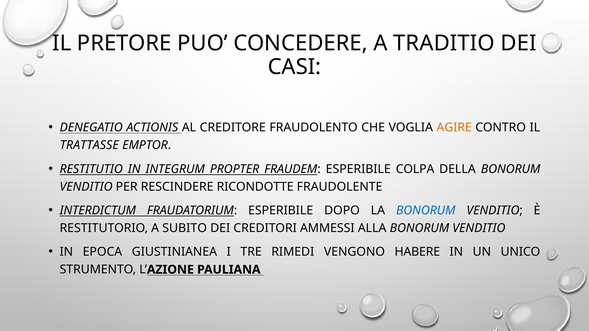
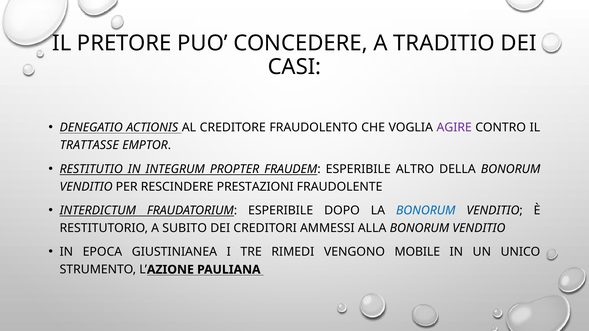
AGIRE colour: orange -> purple
COLPA: COLPA -> ALTRO
RICONDOTTE: RICONDOTTE -> PRESTAZIONI
HABERE: HABERE -> MOBILE
